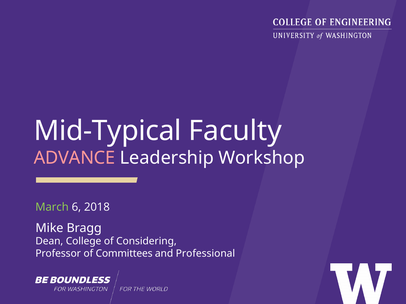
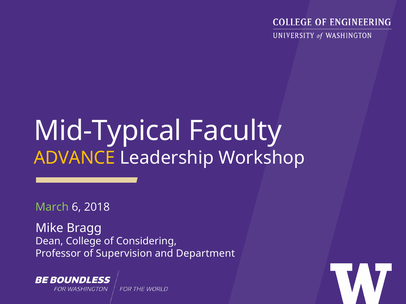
ADVANCE colour: pink -> yellow
Committees: Committees -> Supervision
Professional: Professional -> Department
